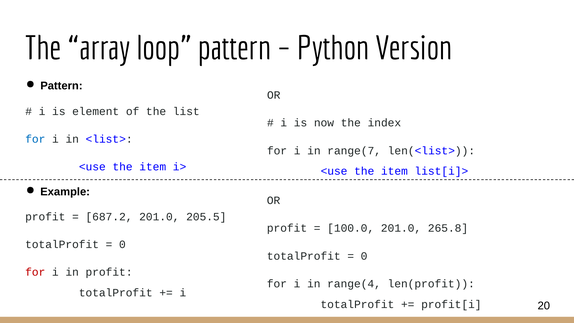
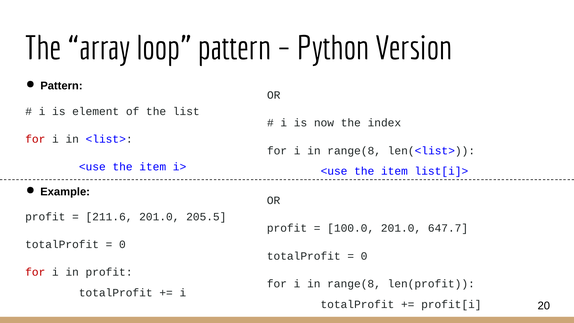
for at (35, 139) colour: blue -> red
range(7 at (354, 151): range(7 -> range(8
687.2: 687.2 -> 211.6
265.8: 265.8 -> 647.7
range(4 at (354, 284): range(4 -> range(8
